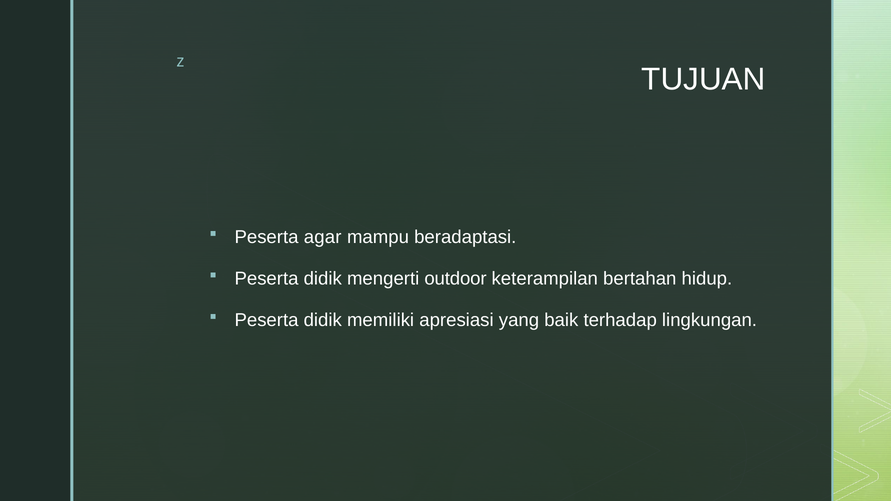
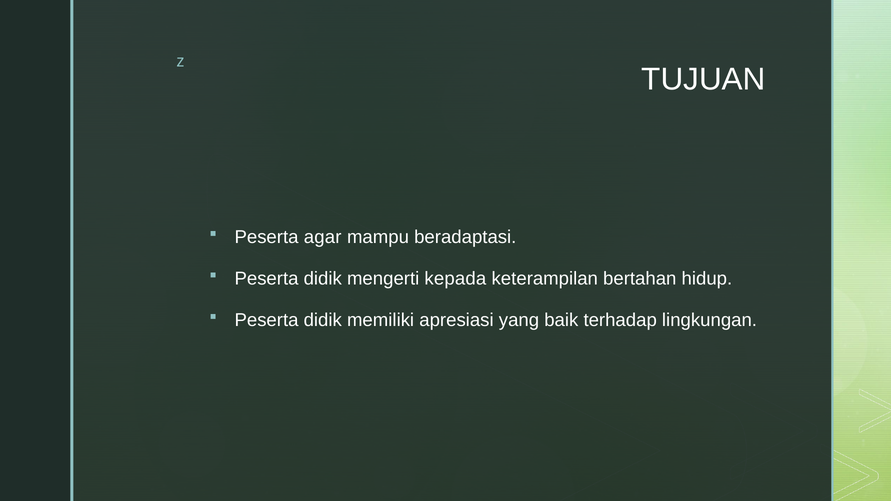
outdoor: outdoor -> kepada
